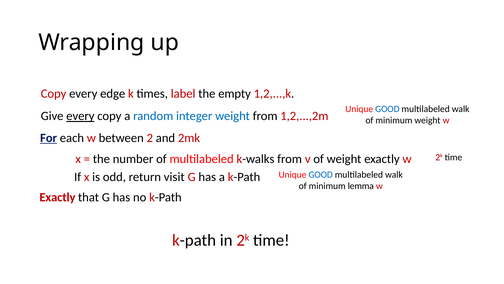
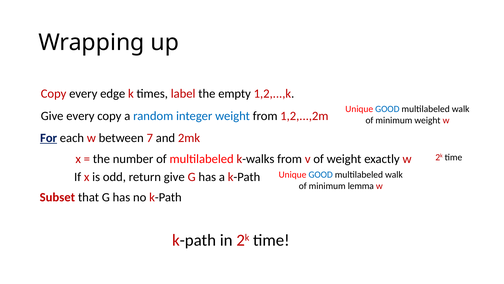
every at (80, 116) underline: present -> none
2: 2 -> 7
return visit: visit -> give
Exactly at (57, 197): Exactly -> Subset
